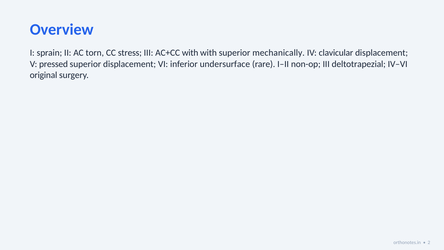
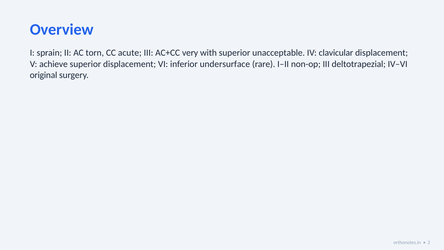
stress: stress -> acute
AC+CC with: with -> very
mechanically: mechanically -> unacceptable
pressed: pressed -> achieve
